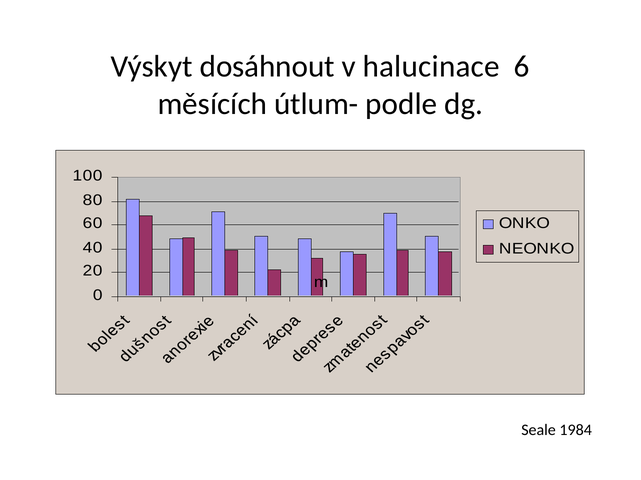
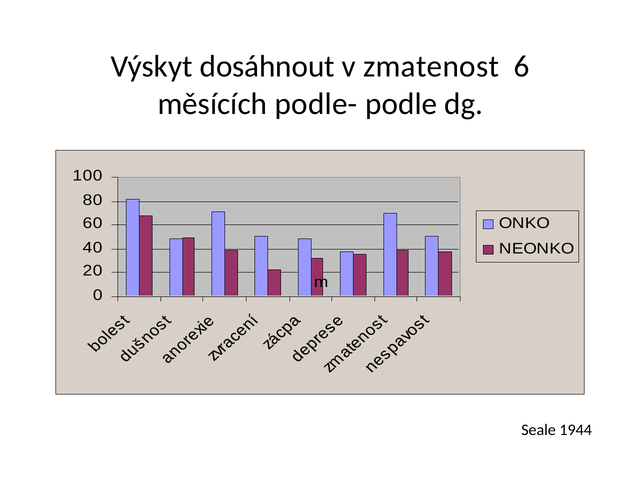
halucinace: halucinace -> zmatenost
útlum-: útlum- -> podle-
1984: 1984 -> 1944
